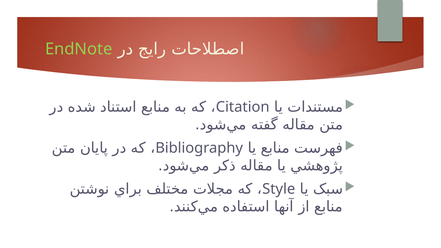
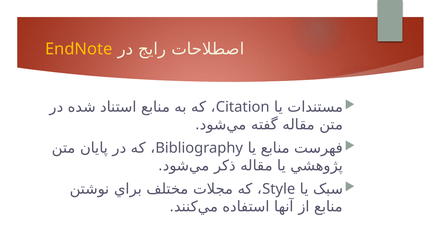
EndNote colour: light green -> yellow
